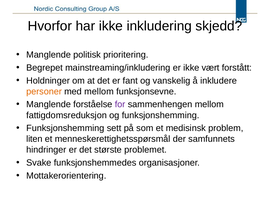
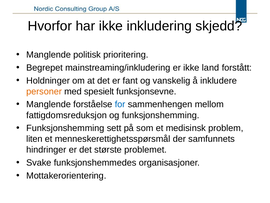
vært: vært -> land
med mellom: mellom -> spesielt
for colour: purple -> blue
